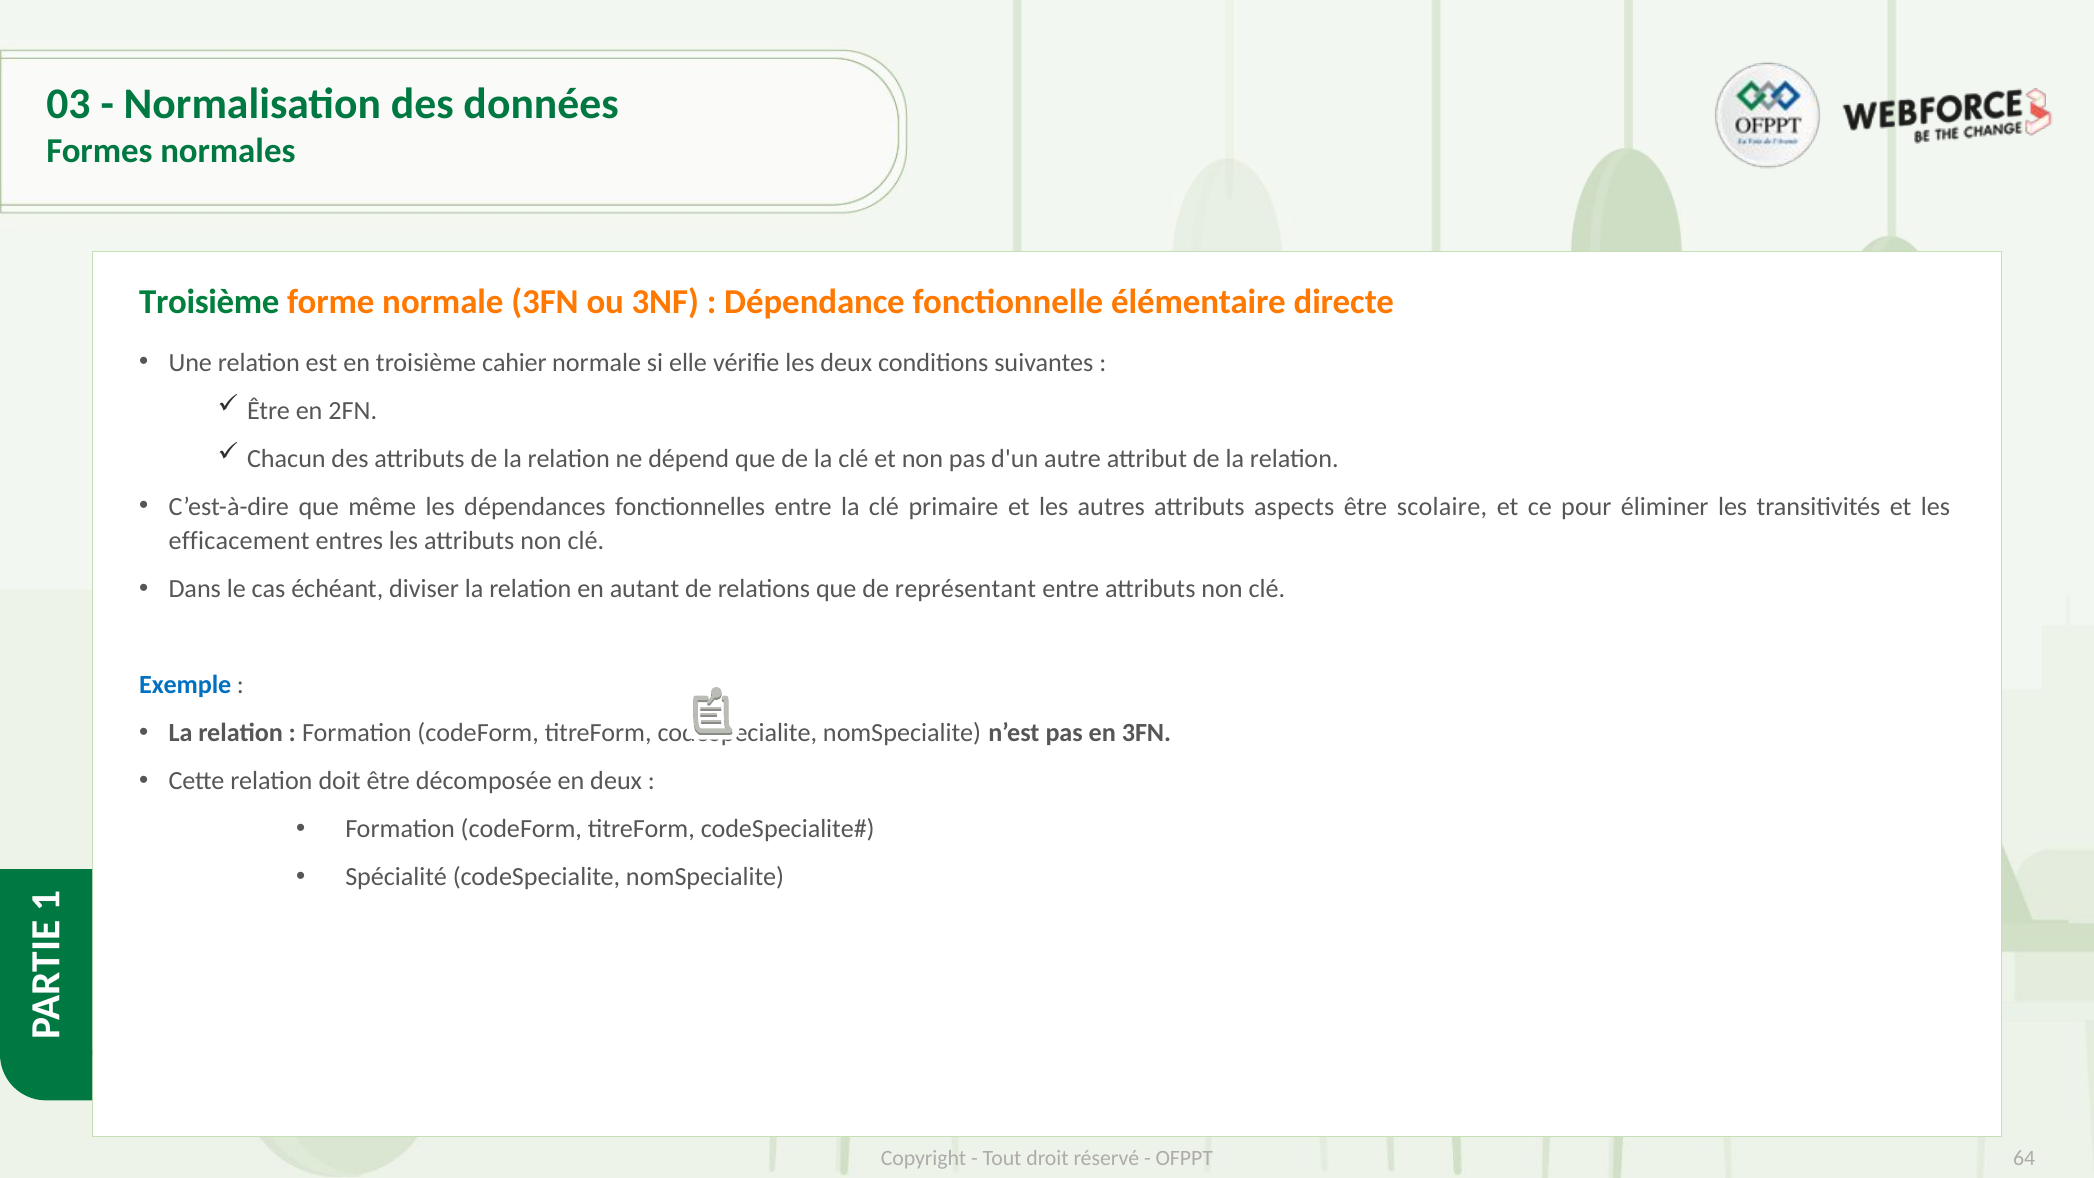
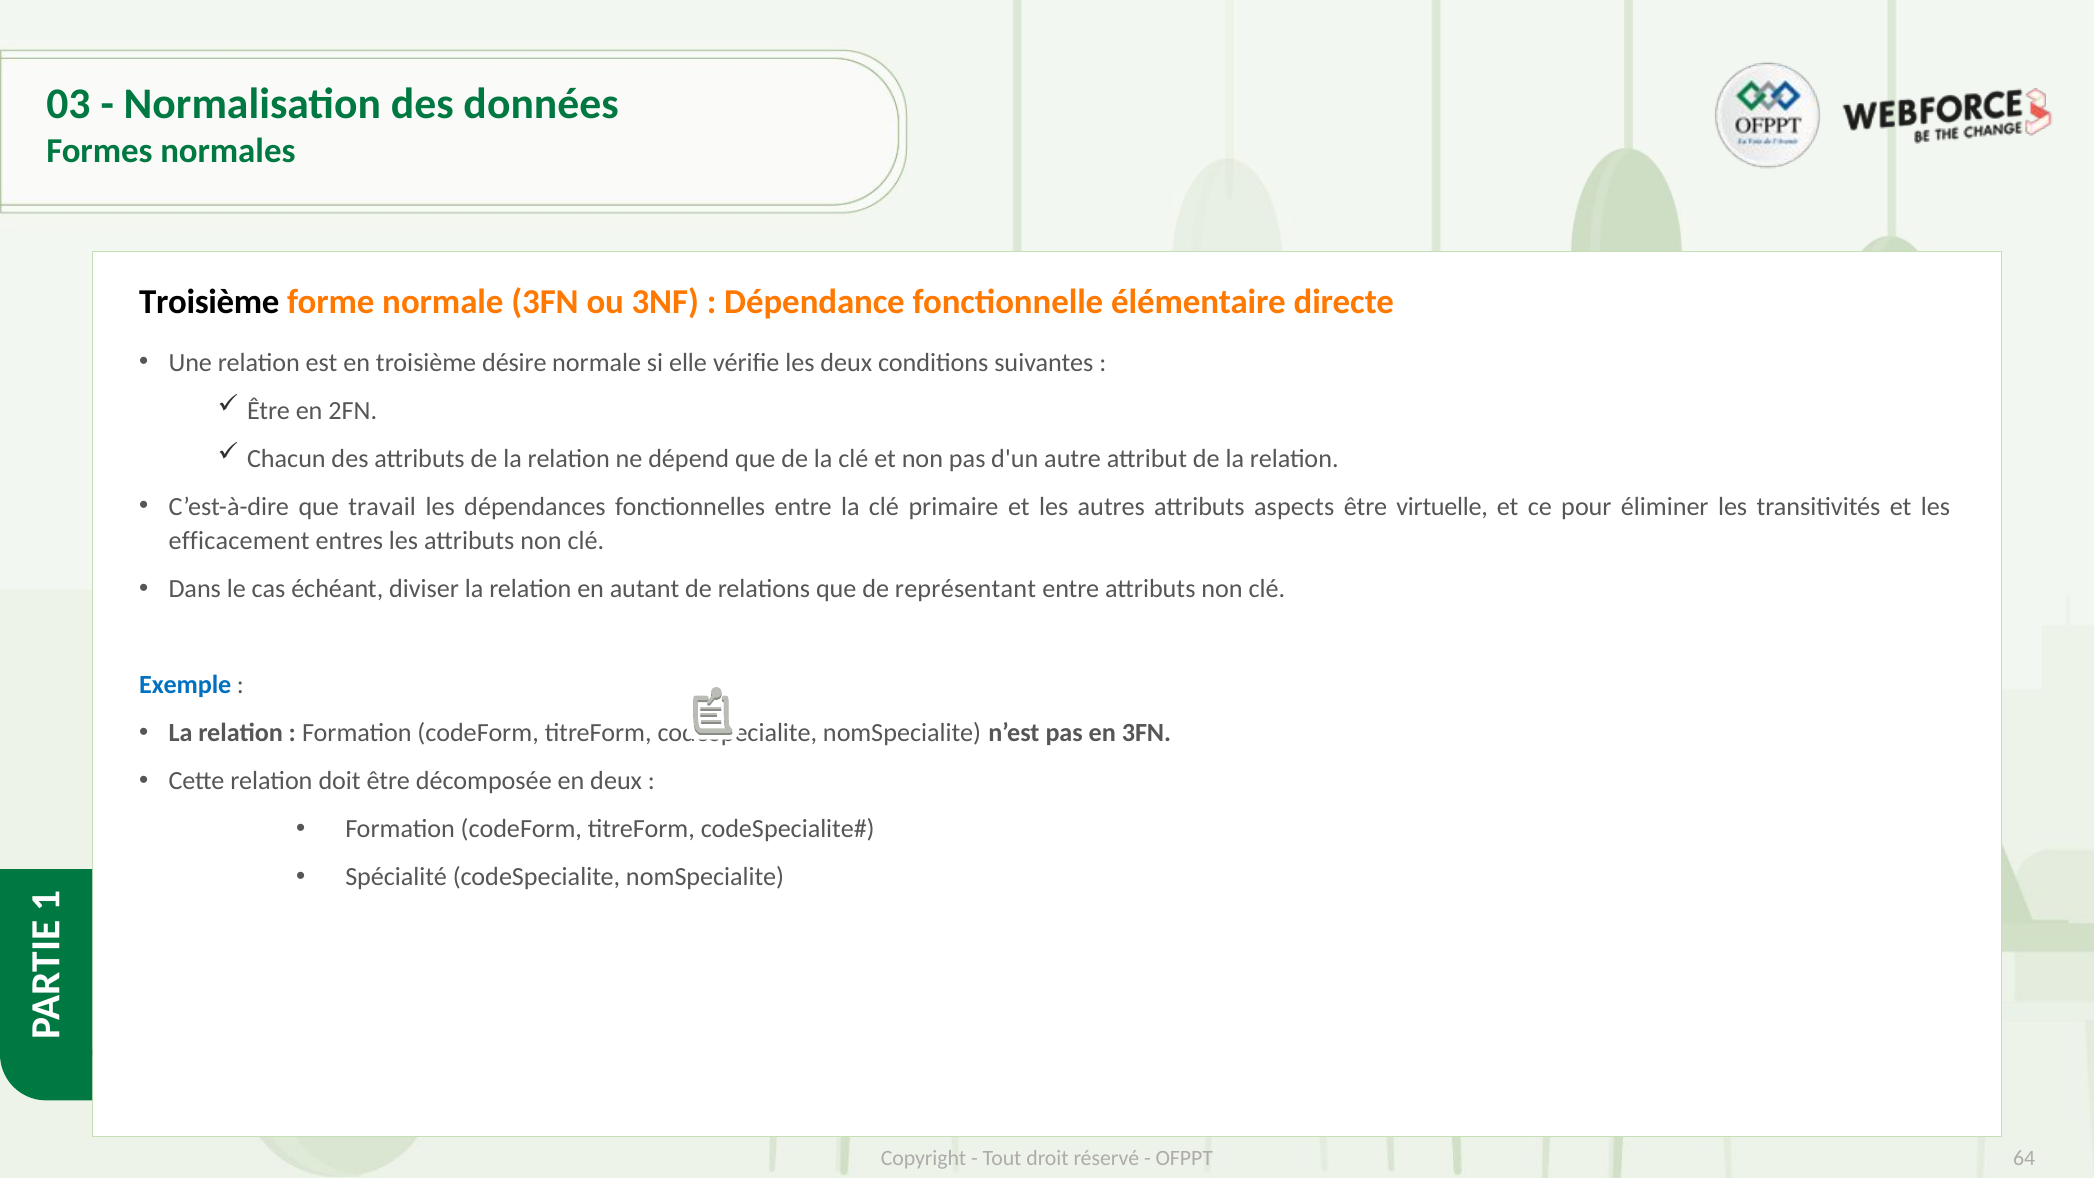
Troisième at (209, 302) colour: green -> black
cahier: cahier -> désire
même: même -> travail
scolaire: scolaire -> virtuelle
